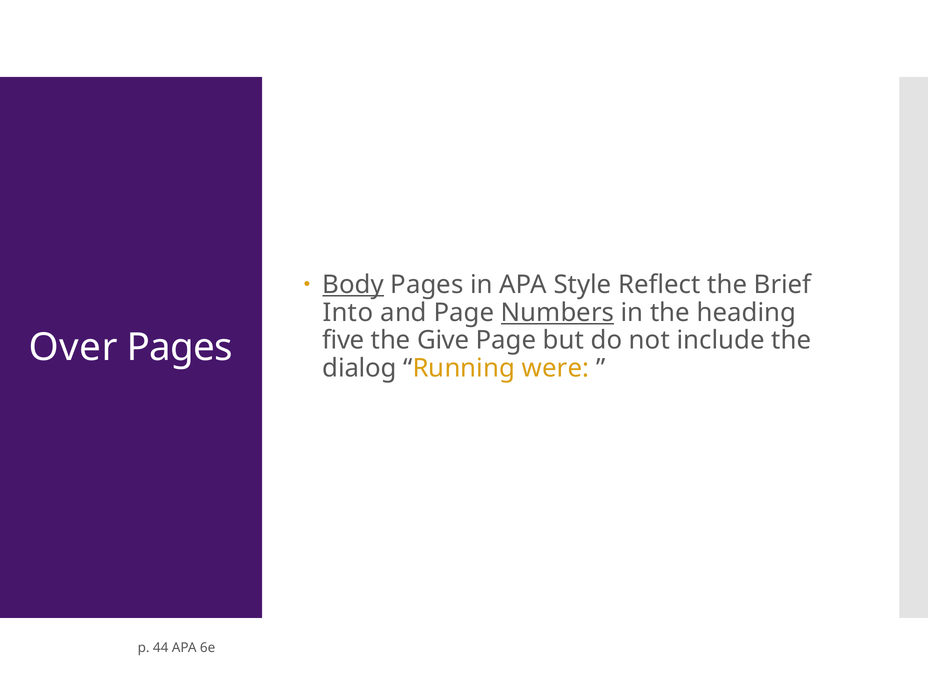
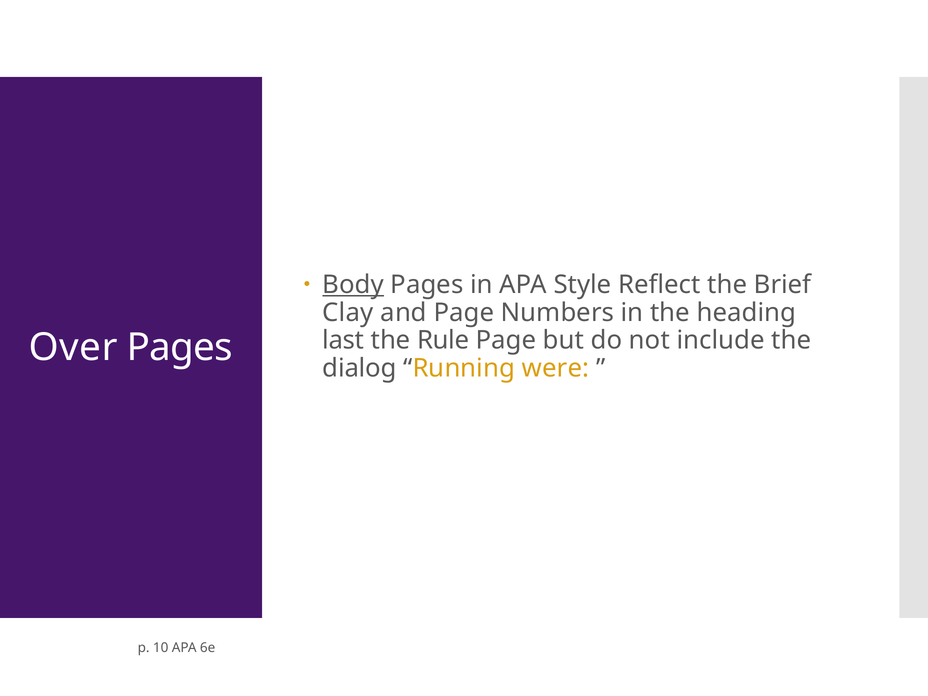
Into: Into -> Clay
Numbers underline: present -> none
five: five -> last
Give: Give -> Rule
44: 44 -> 10
